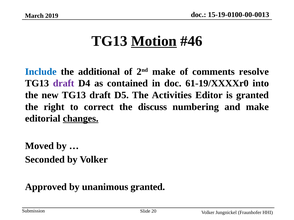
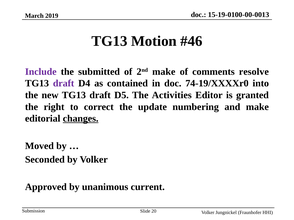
Motion underline: present -> none
Include colour: blue -> purple
additional: additional -> submitted
61-19/XXXXr0: 61-19/XXXXr0 -> 74-19/XXXXr0
discuss: discuss -> update
unanimous granted: granted -> current
